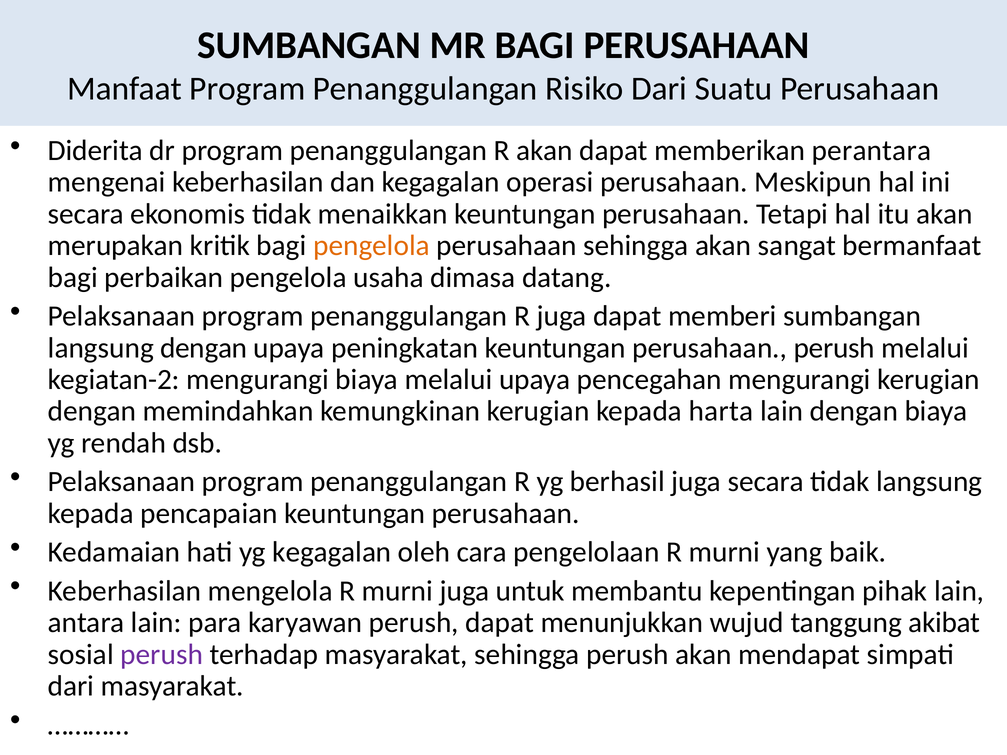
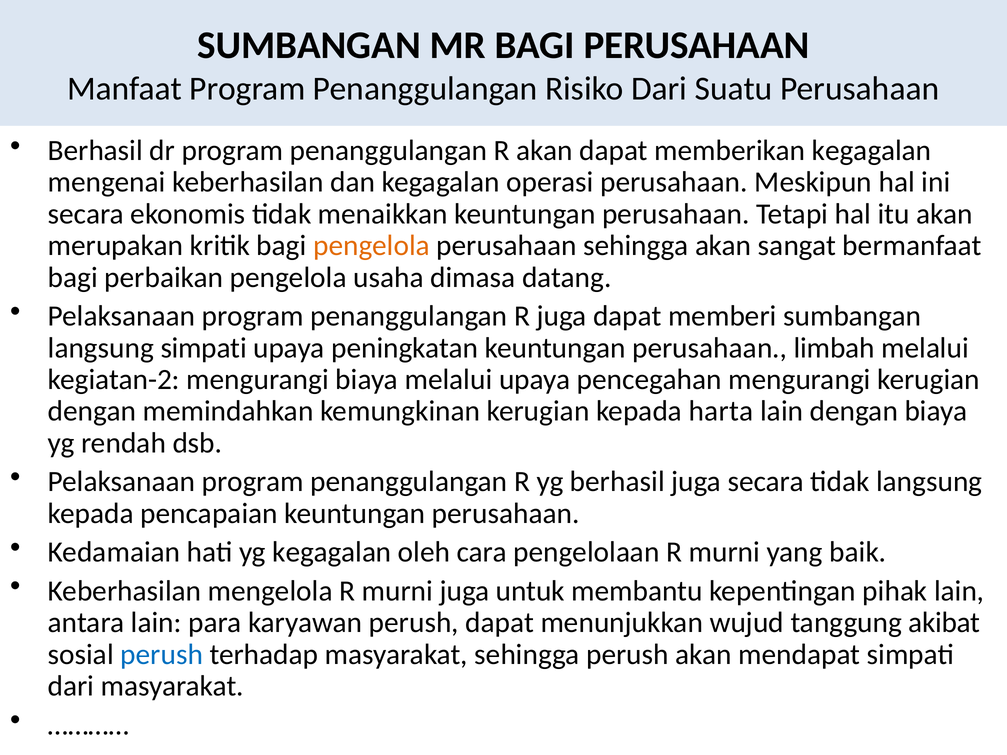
Diderita at (95, 151): Diderita -> Berhasil
memberikan perantara: perantara -> kegagalan
langsung dengan: dengan -> simpati
perusahaan perush: perush -> limbah
perush at (162, 655) colour: purple -> blue
